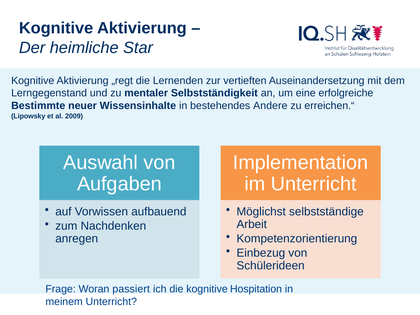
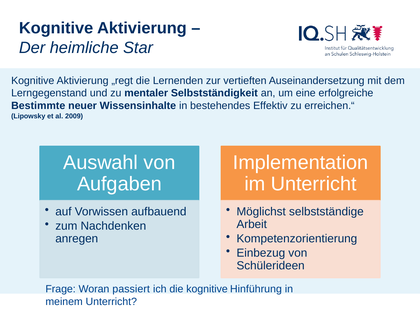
Andere: Andere -> Effektiv
Hospitation: Hospitation -> Hinführung
